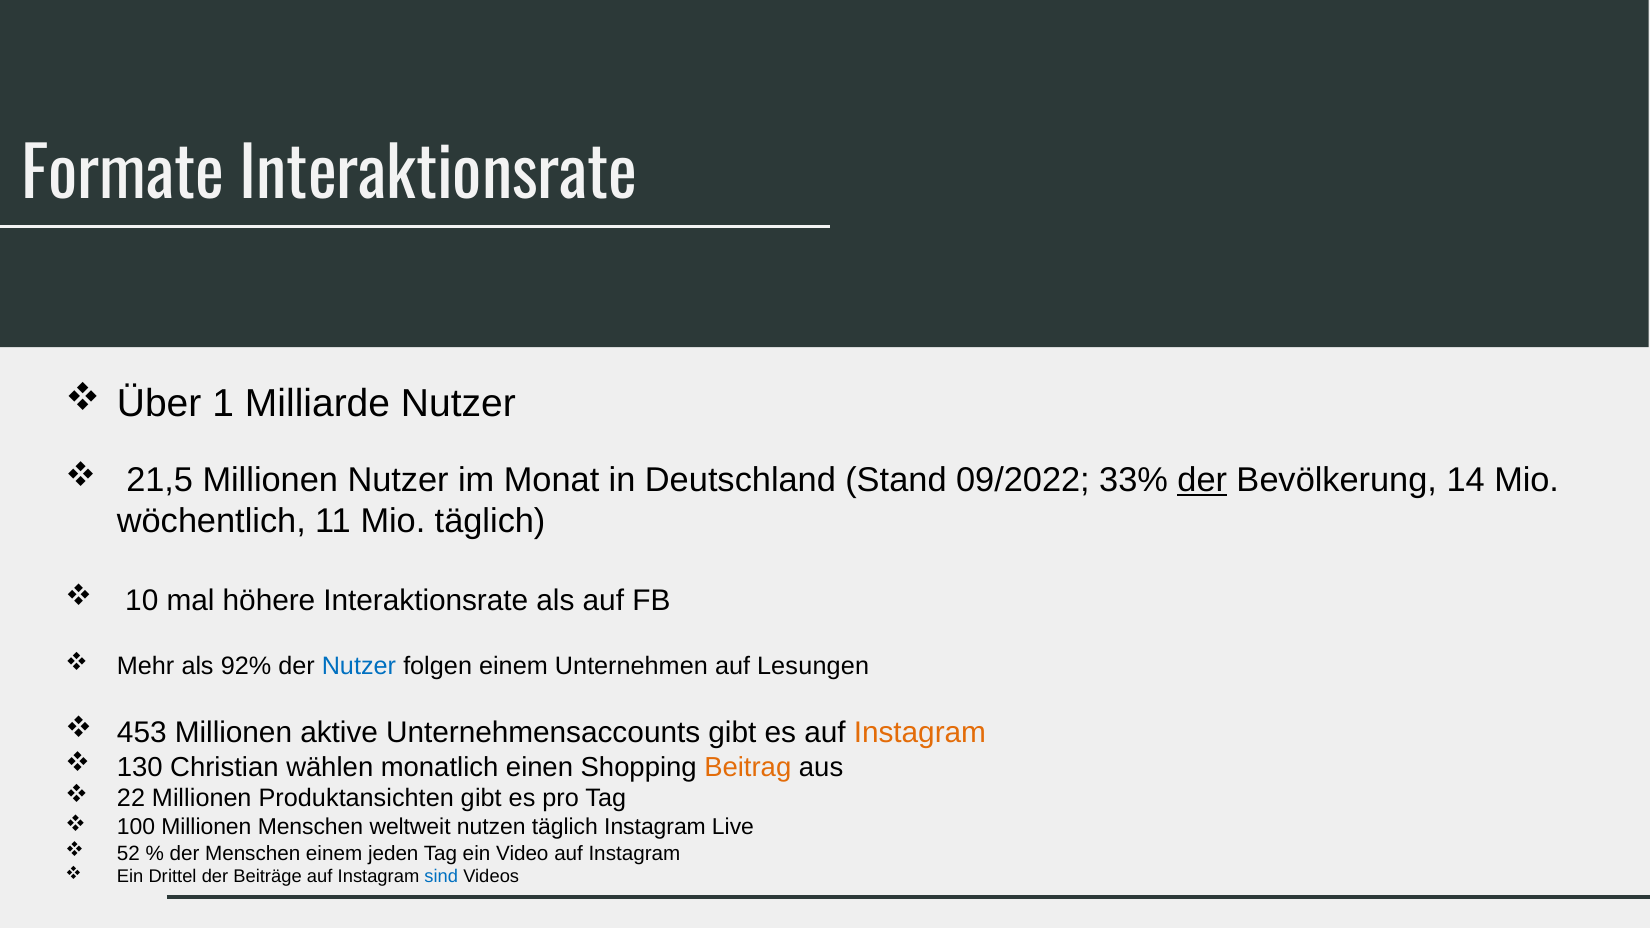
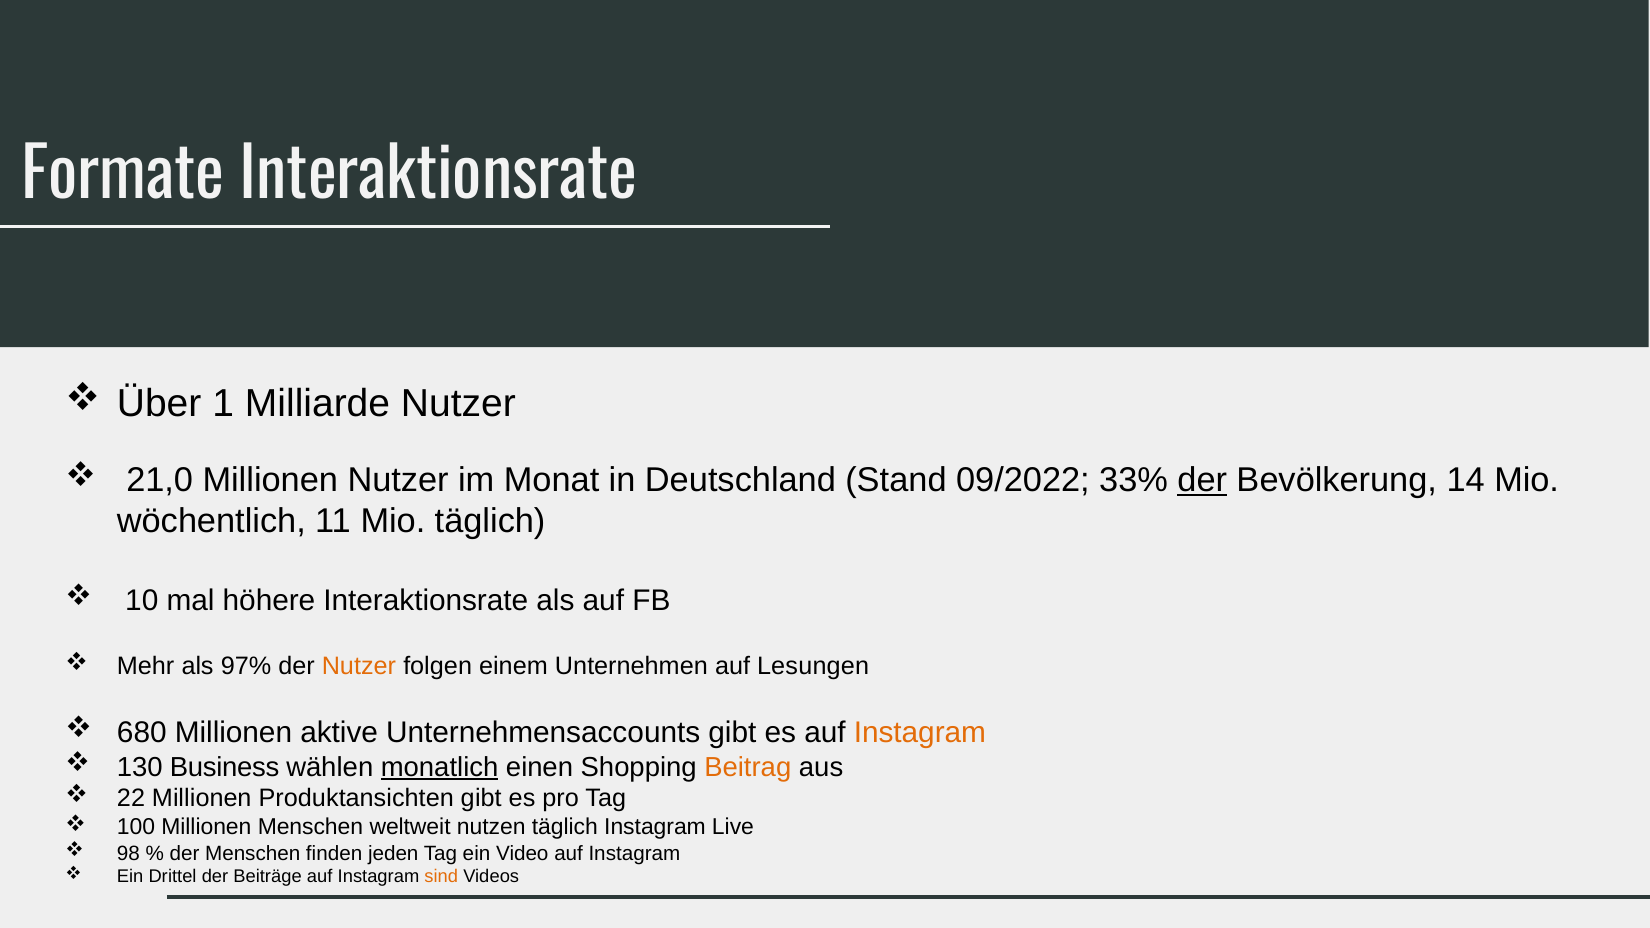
21,5: 21,5 -> 21,0
92%: 92% -> 97%
Nutzer at (359, 667) colour: blue -> orange
453: 453 -> 680
Christian: Christian -> Business
monatlich underline: none -> present
52: 52 -> 98
Menschen einem: einem -> finden
sind colour: blue -> orange
